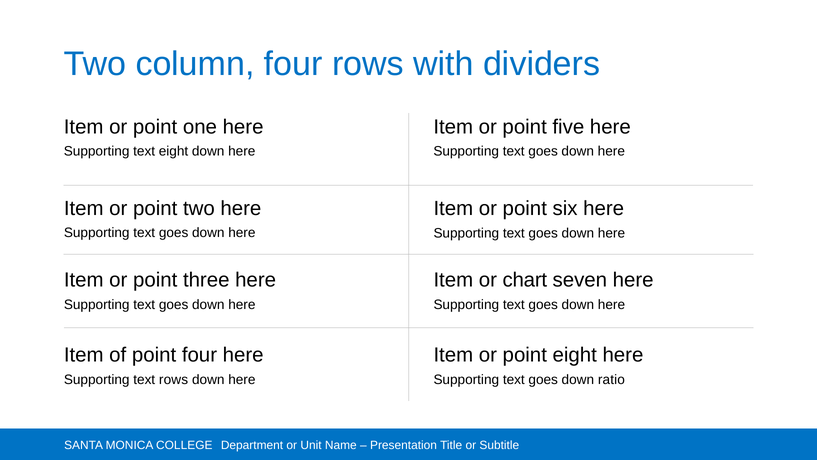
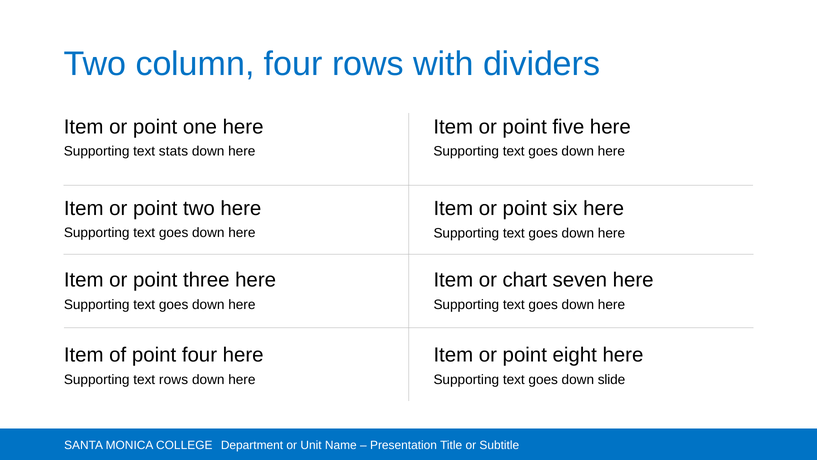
text eight: eight -> stats
ratio: ratio -> slide
